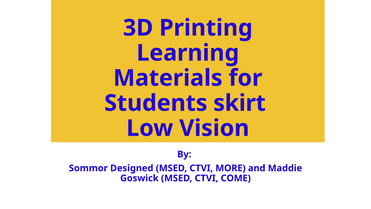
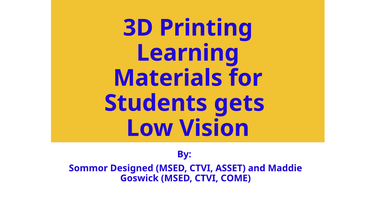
skirt: skirt -> gets
MORE: MORE -> ASSET
